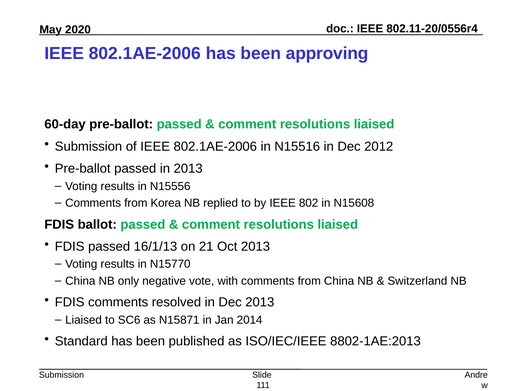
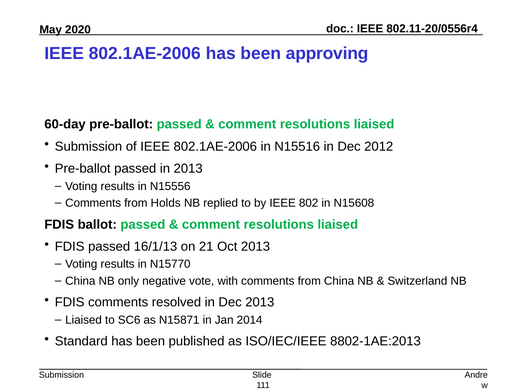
Korea: Korea -> Holds
